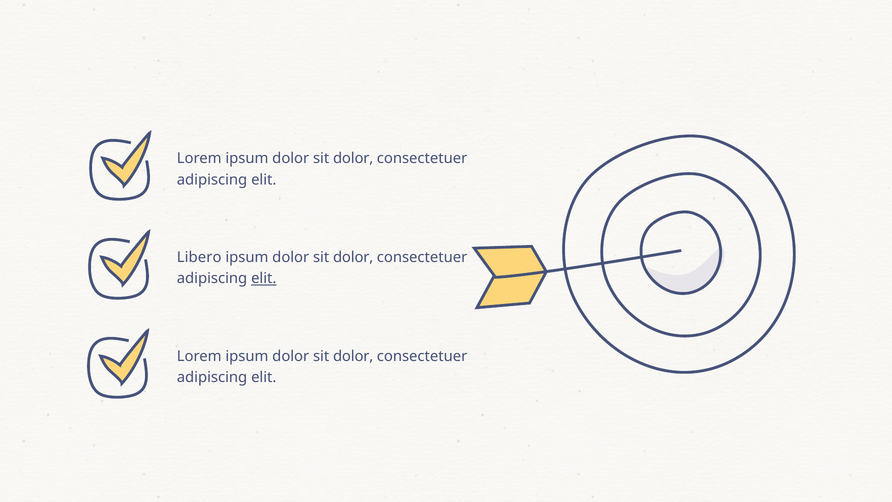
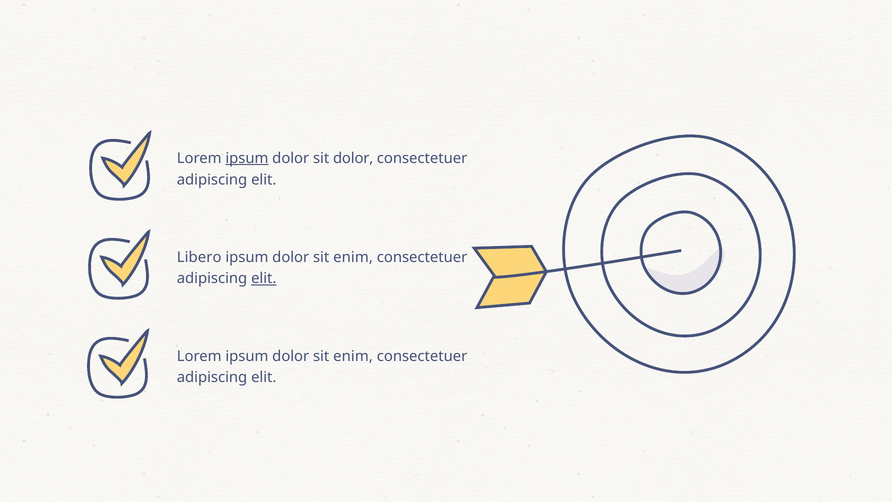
ipsum at (247, 158) underline: none -> present
dolor at (353, 257): dolor -> enim
dolor at (353, 356): dolor -> enim
